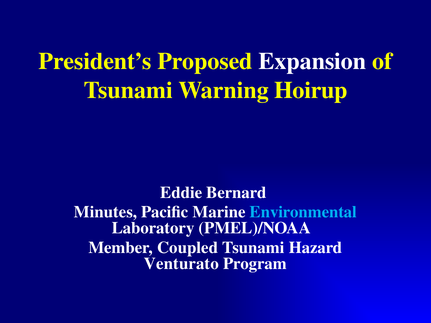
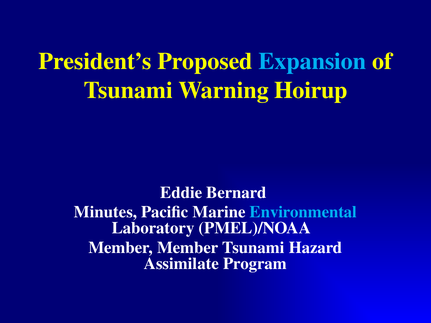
Expansion colour: white -> light blue
Member Coupled: Coupled -> Member
Venturato: Venturato -> Assimilate
